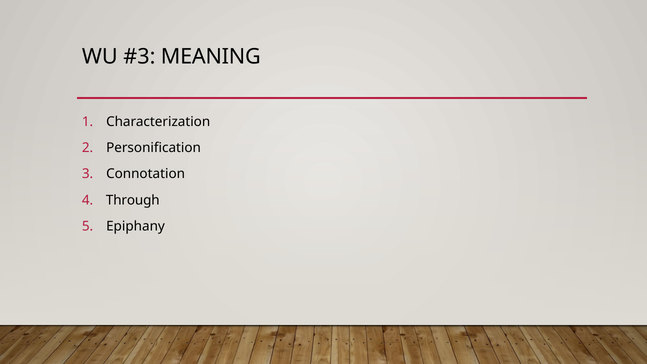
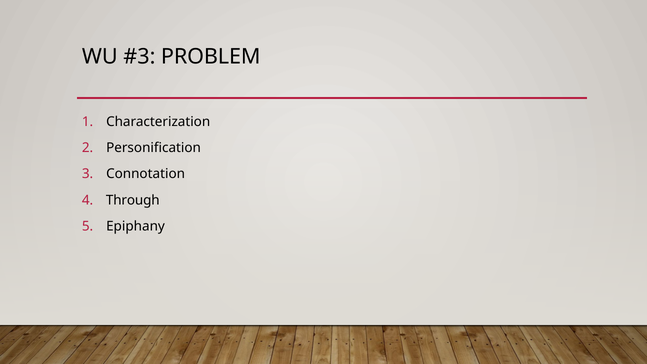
MEANING: MEANING -> PROBLEM
